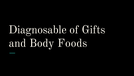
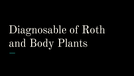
Gifts: Gifts -> Roth
Foods: Foods -> Plants
